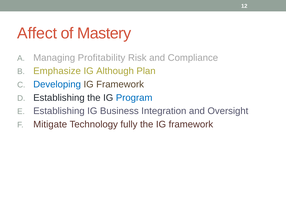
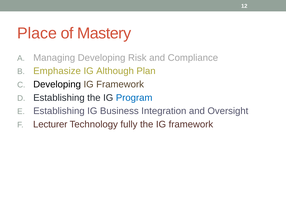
Affect: Affect -> Place
Managing Profitability: Profitability -> Developing
Developing at (57, 85) colour: blue -> black
Mitigate: Mitigate -> Lecturer
